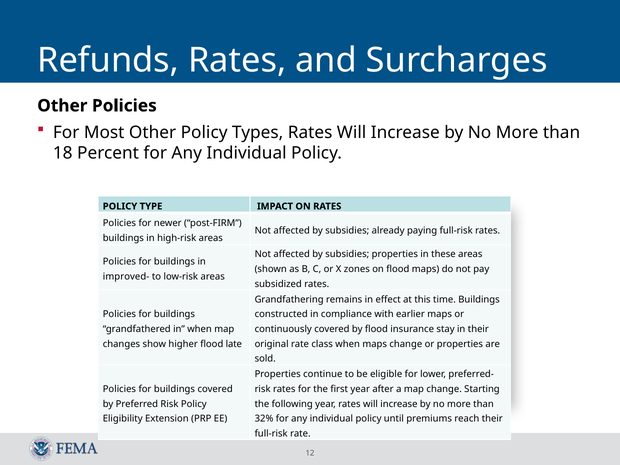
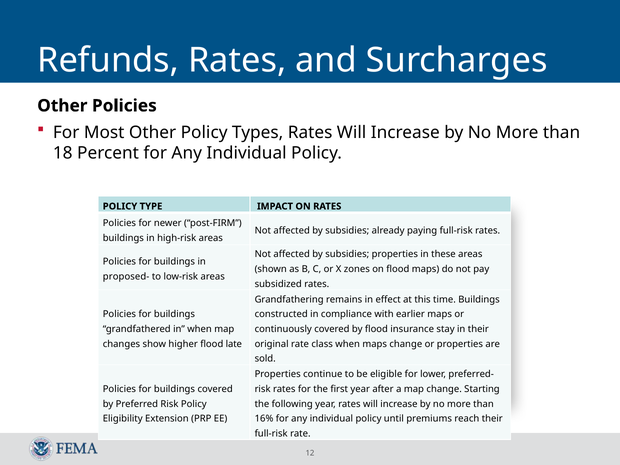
improved-: improved- -> proposed-
32%: 32% -> 16%
